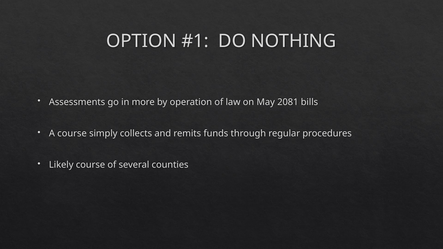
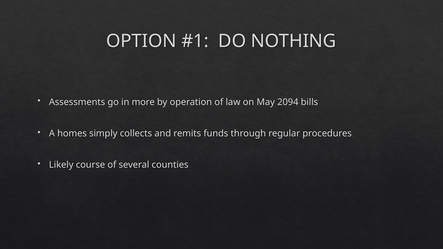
2081: 2081 -> 2094
A course: course -> homes
